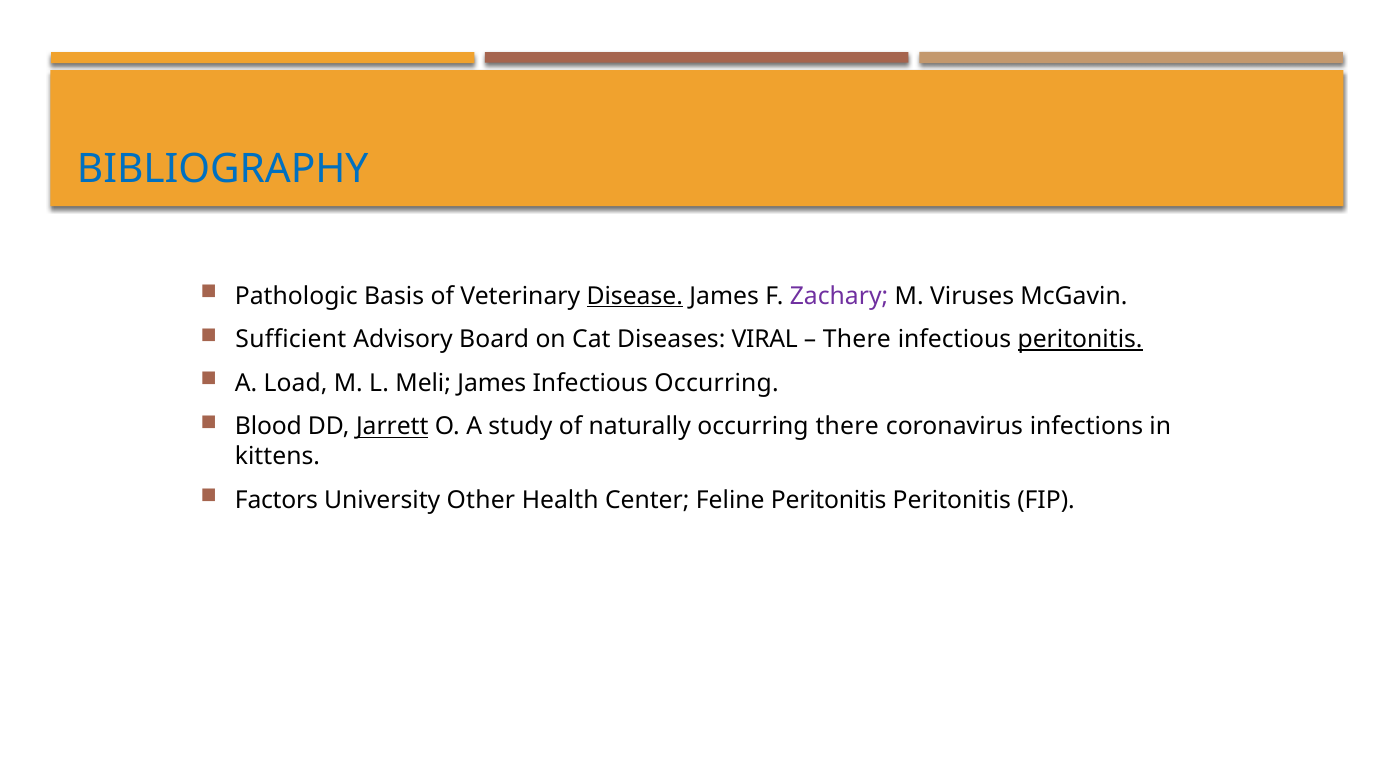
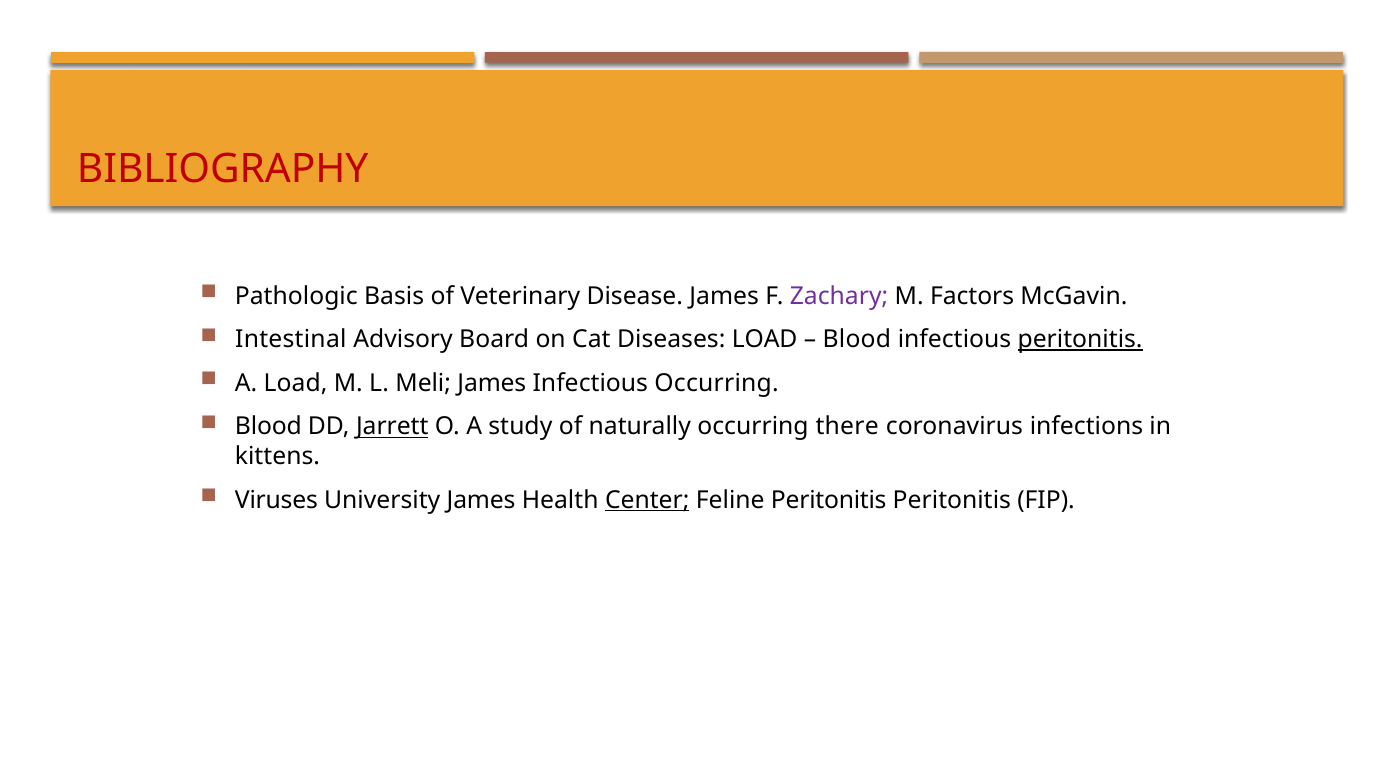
BIBLIOGRAPHY colour: blue -> red
Disease underline: present -> none
Viruses: Viruses -> Factors
Sufficient: Sufficient -> Intestinal
Diseases VIRAL: VIRAL -> LOAD
There at (857, 340): There -> Blood
Factors: Factors -> Viruses
University Other: Other -> James
Center underline: none -> present
